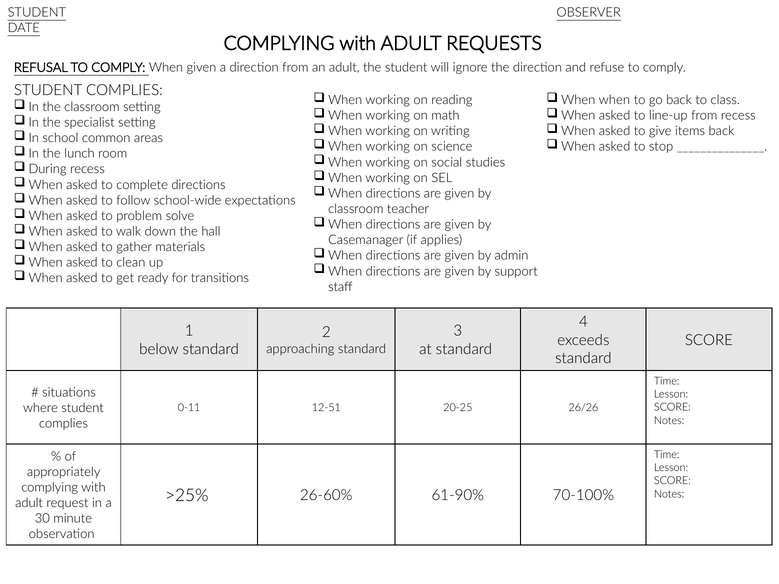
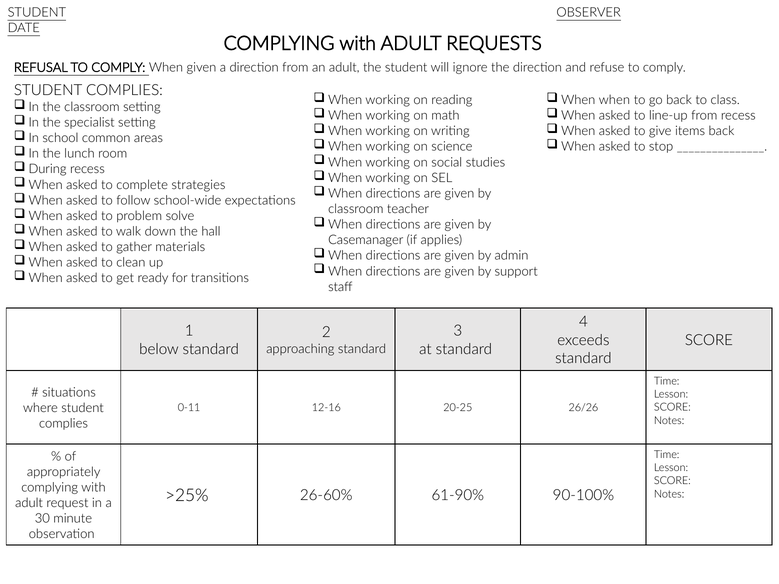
complete directions: directions -> strategies
12-51: 12-51 -> 12-16
70-100%: 70-100% -> 90-100%
